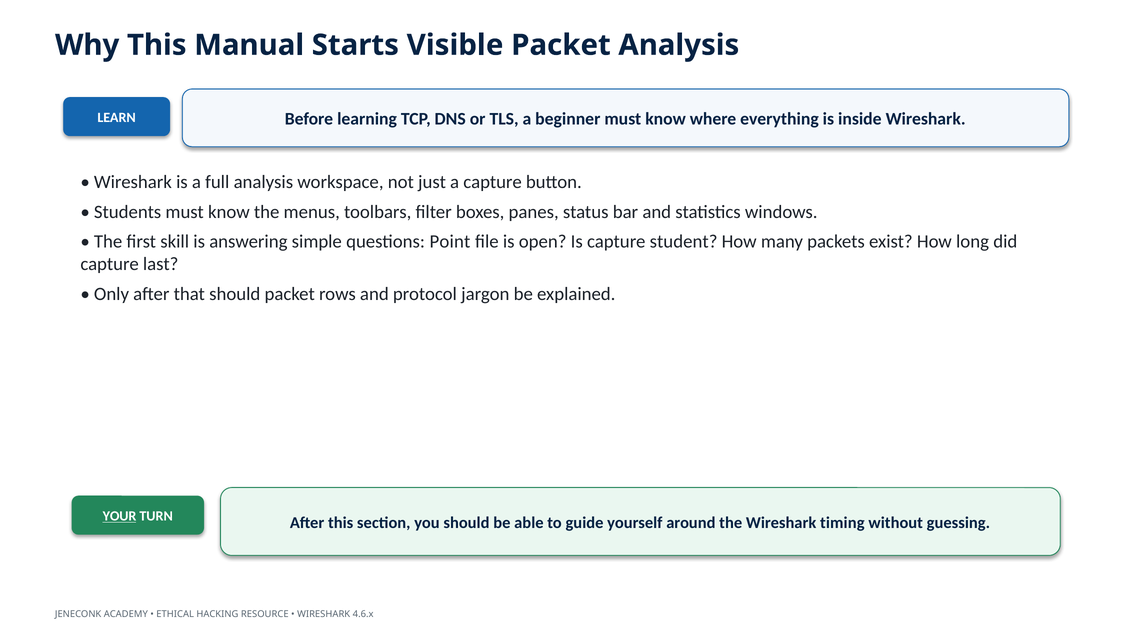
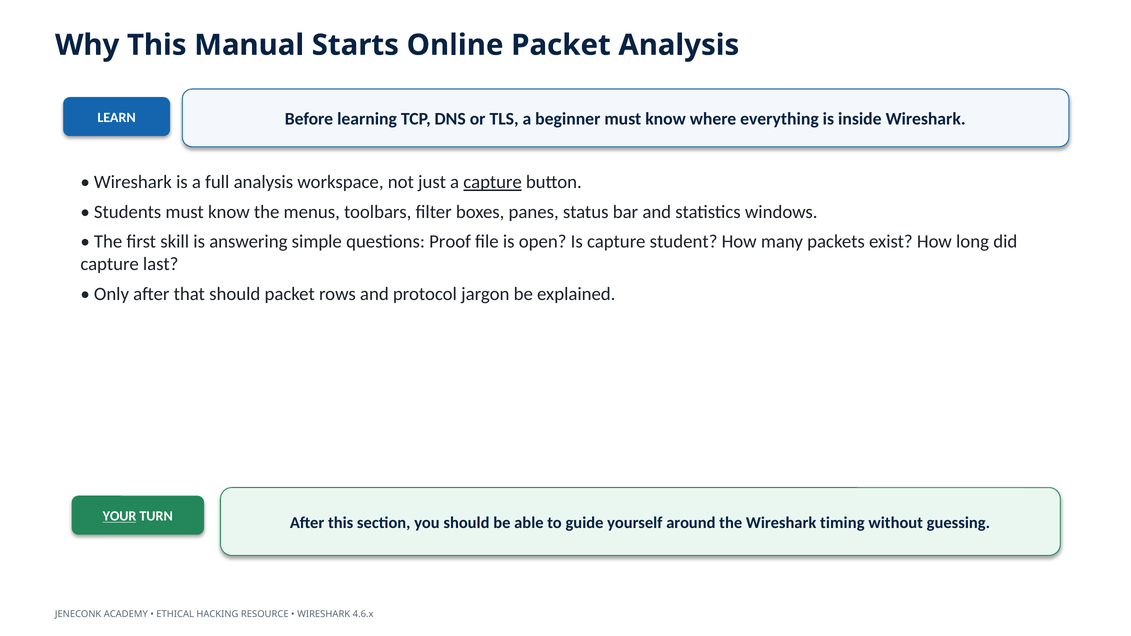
Visible: Visible -> Online
capture at (493, 182) underline: none -> present
Point: Point -> Proof
